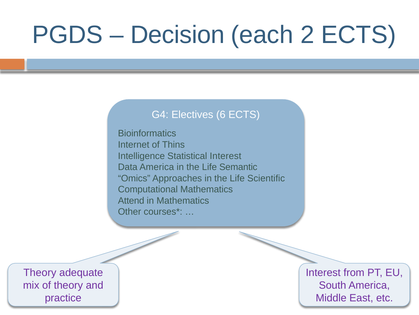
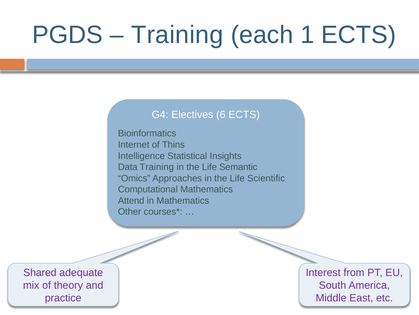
Decision at (177, 35): Decision -> Training
2: 2 -> 1
Statistical Interest: Interest -> Insights
Data America: America -> Training
Theory at (40, 272): Theory -> Shared
